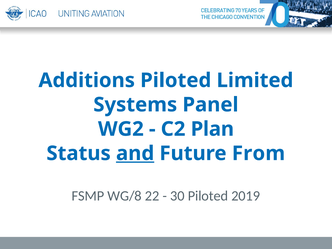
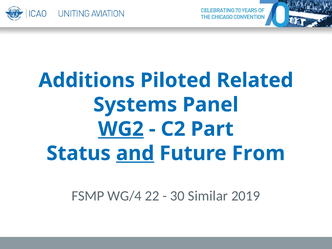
Limited: Limited -> Related
WG2 underline: none -> present
Plan: Plan -> Part
WG/8: WG/8 -> WG/4
30 Piloted: Piloted -> Similar
